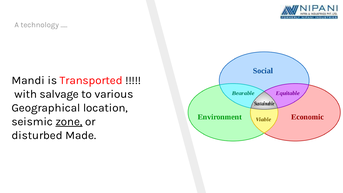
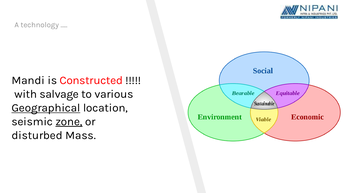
Transported: Transported -> Constructed
Geographical underline: none -> present
Made: Made -> Mass
